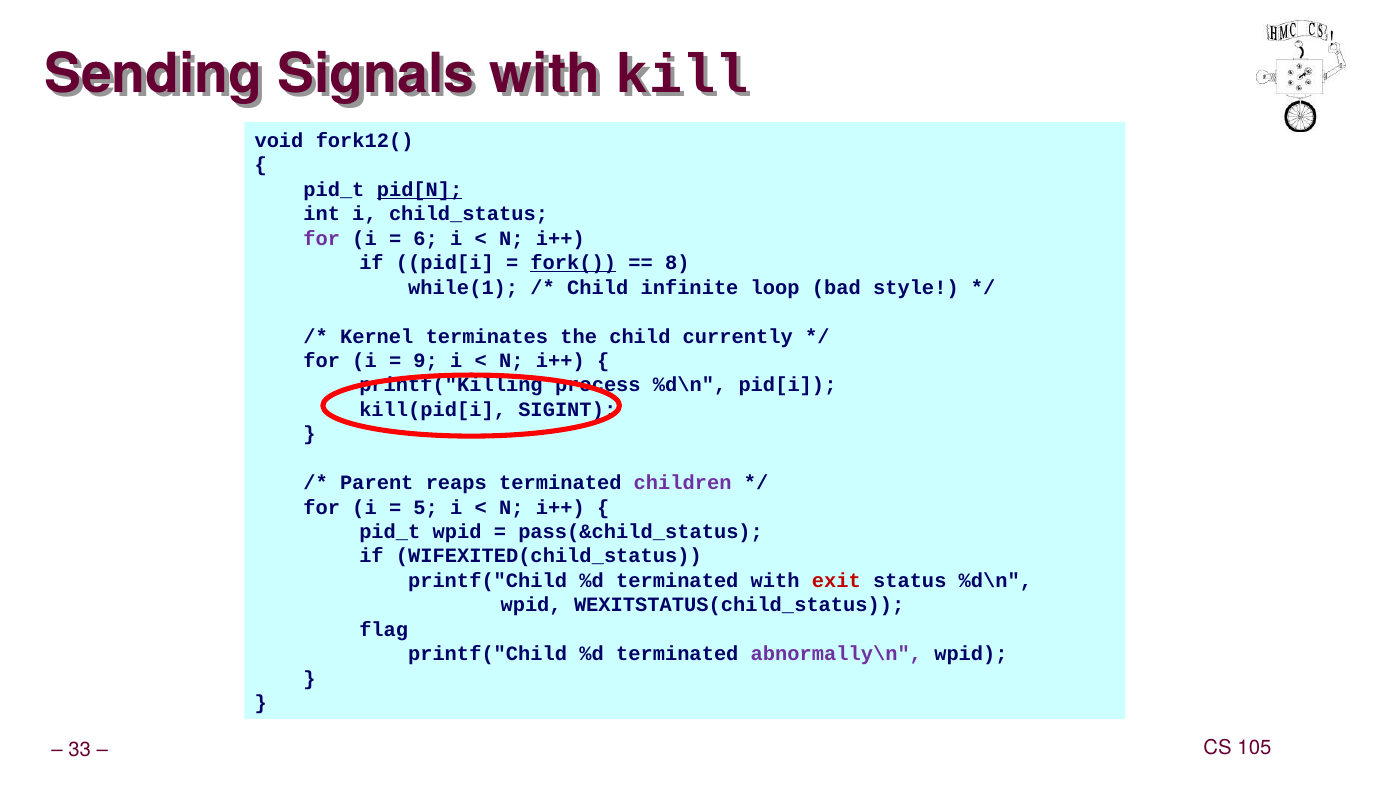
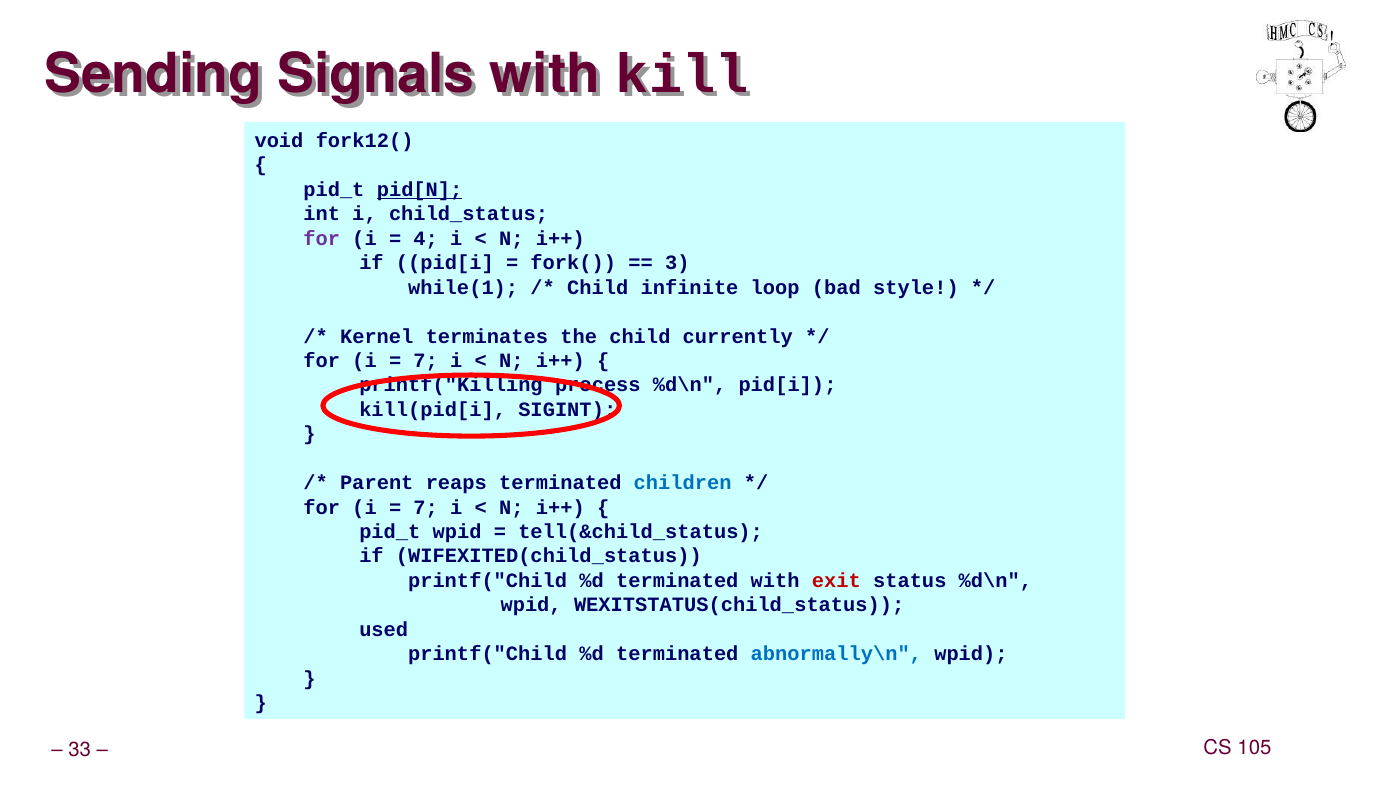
6: 6 -> 4
fork( underline: present -> none
8: 8 -> 3
9 at (426, 361): 9 -> 7
children colour: purple -> blue
5 at (426, 508): 5 -> 7
pass(&child_status: pass(&child_status -> tell(&child_status
flag: flag -> used
abnormally\n colour: purple -> blue
